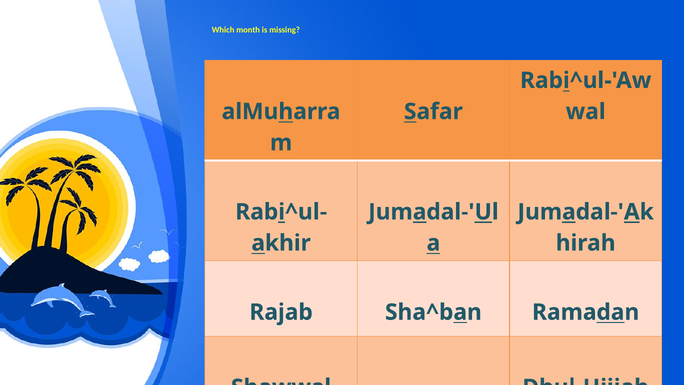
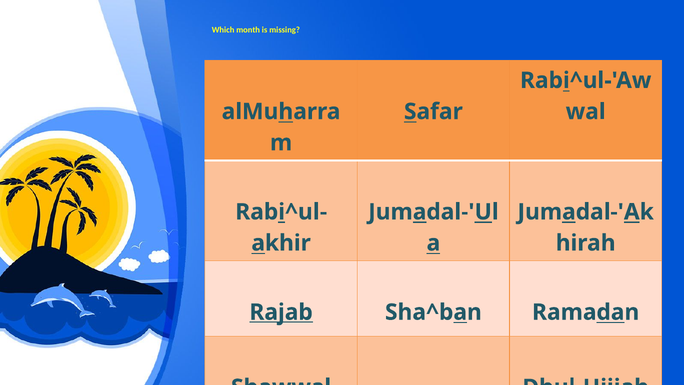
Rajab underline: none -> present
